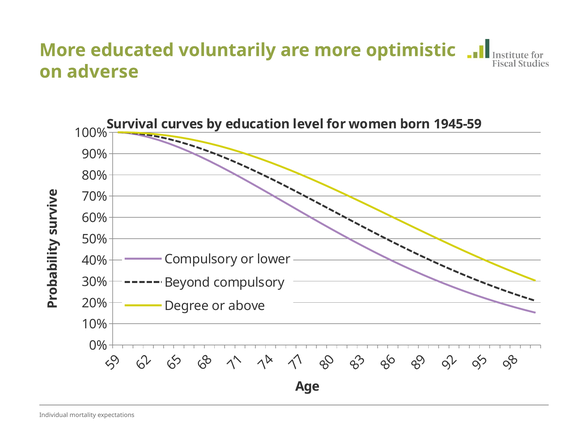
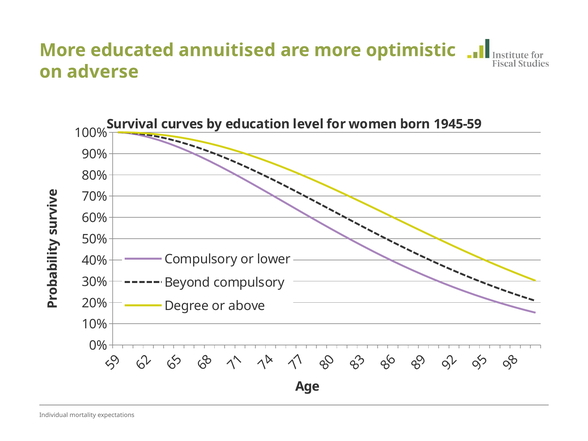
voluntarily: voluntarily -> annuitised
